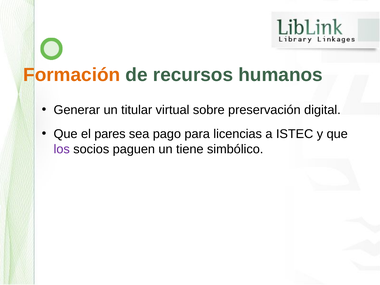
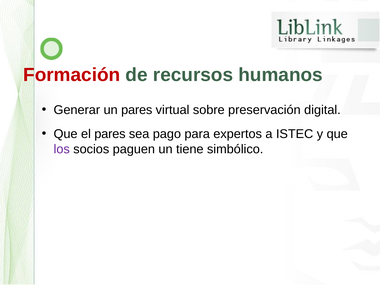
Formación colour: orange -> red
un titular: titular -> pares
licencias: licencias -> expertos
